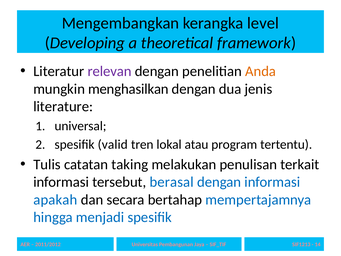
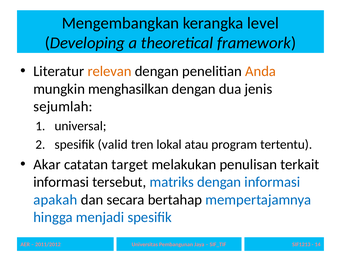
relevan colour: purple -> orange
literature: literature -> sejumlah
Tulis: Tulis -> Akar
taking: taking -> target
berasal: berasal -> matriks
